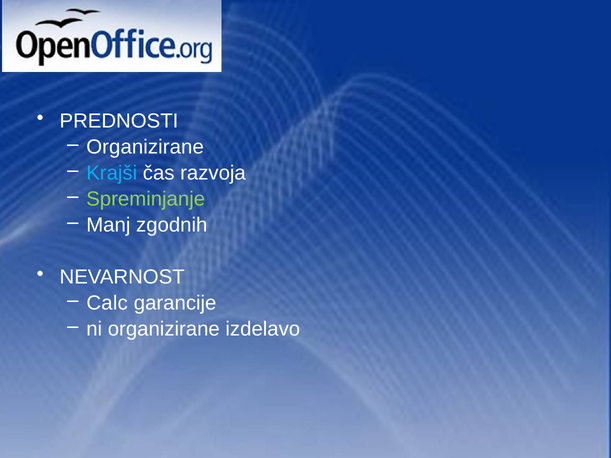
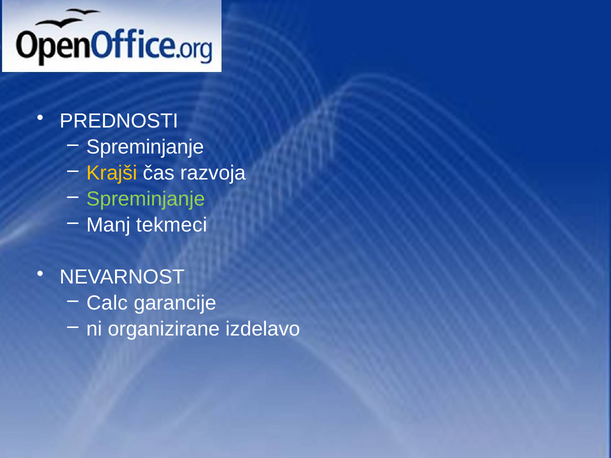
Organizirane at (145, 147): Organizirane -> Spreminjanje
Krajši colour: light blue -> yellow
zgodnih: zgodnih -> tekmeci
